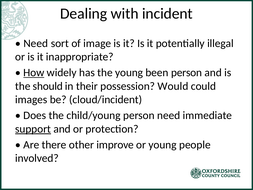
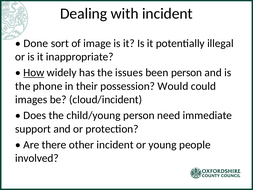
Need at (36, 43): Need -> Done
the young: young -> issues
should: should -> phone
support underline: present -> none
other improve: improve -> incident
